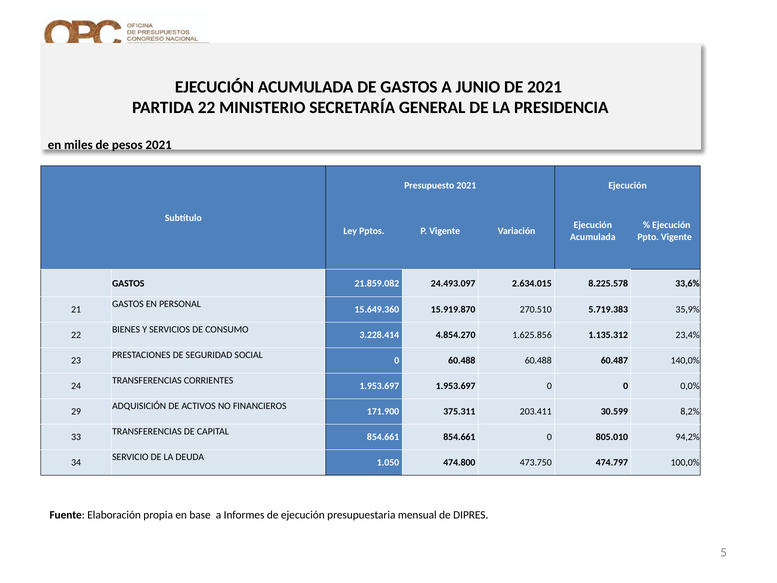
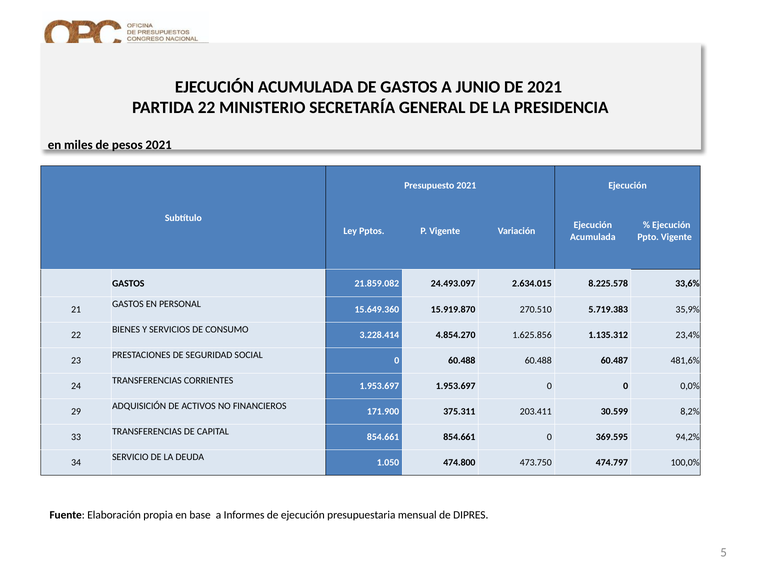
140,0%: 140,0% -> 481,6%
805.010: 805.010 -> 369.595
